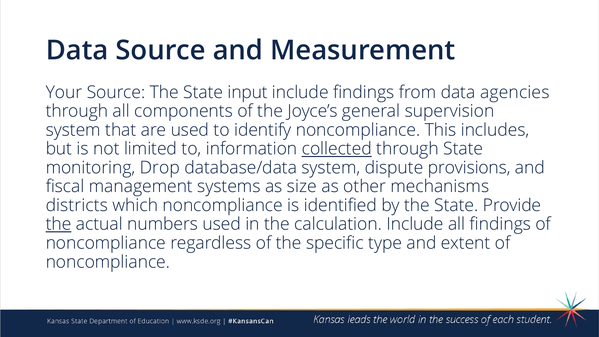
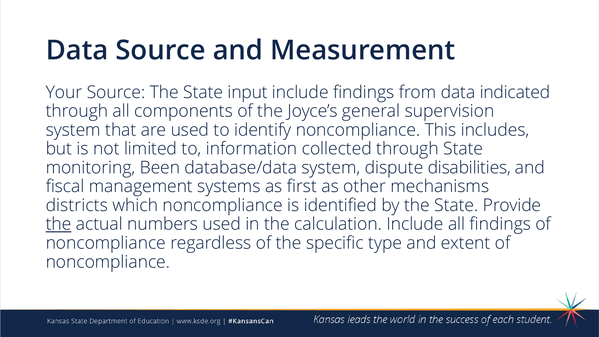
agencies: agencies -> indicated
collected underline: present -> none
Drop: Drop -> Been
provisions: provisions -> disabilities
size: size -> first
